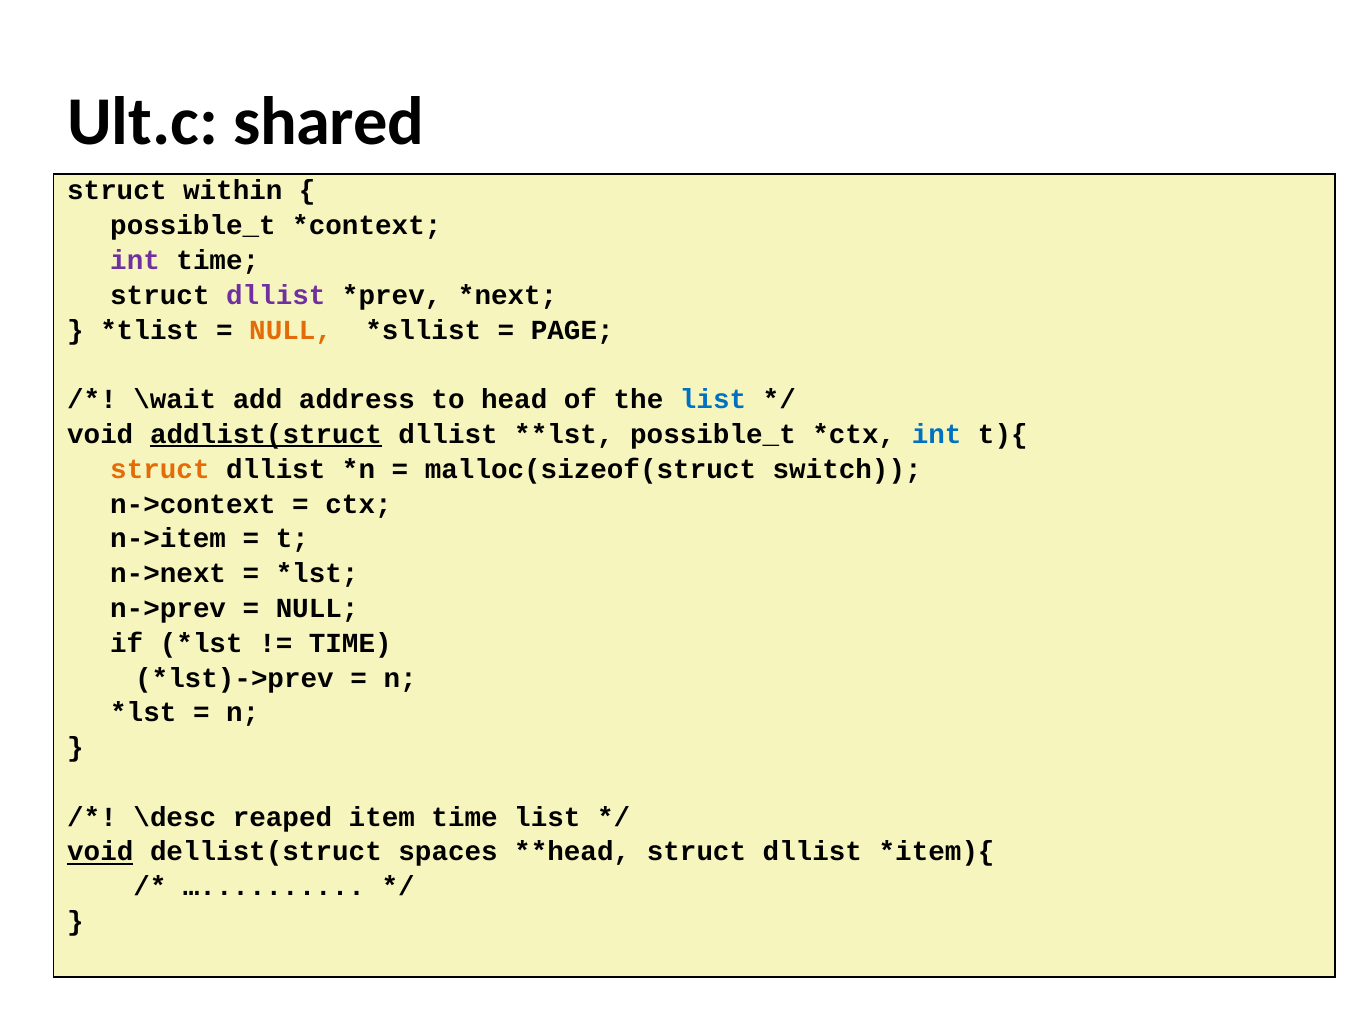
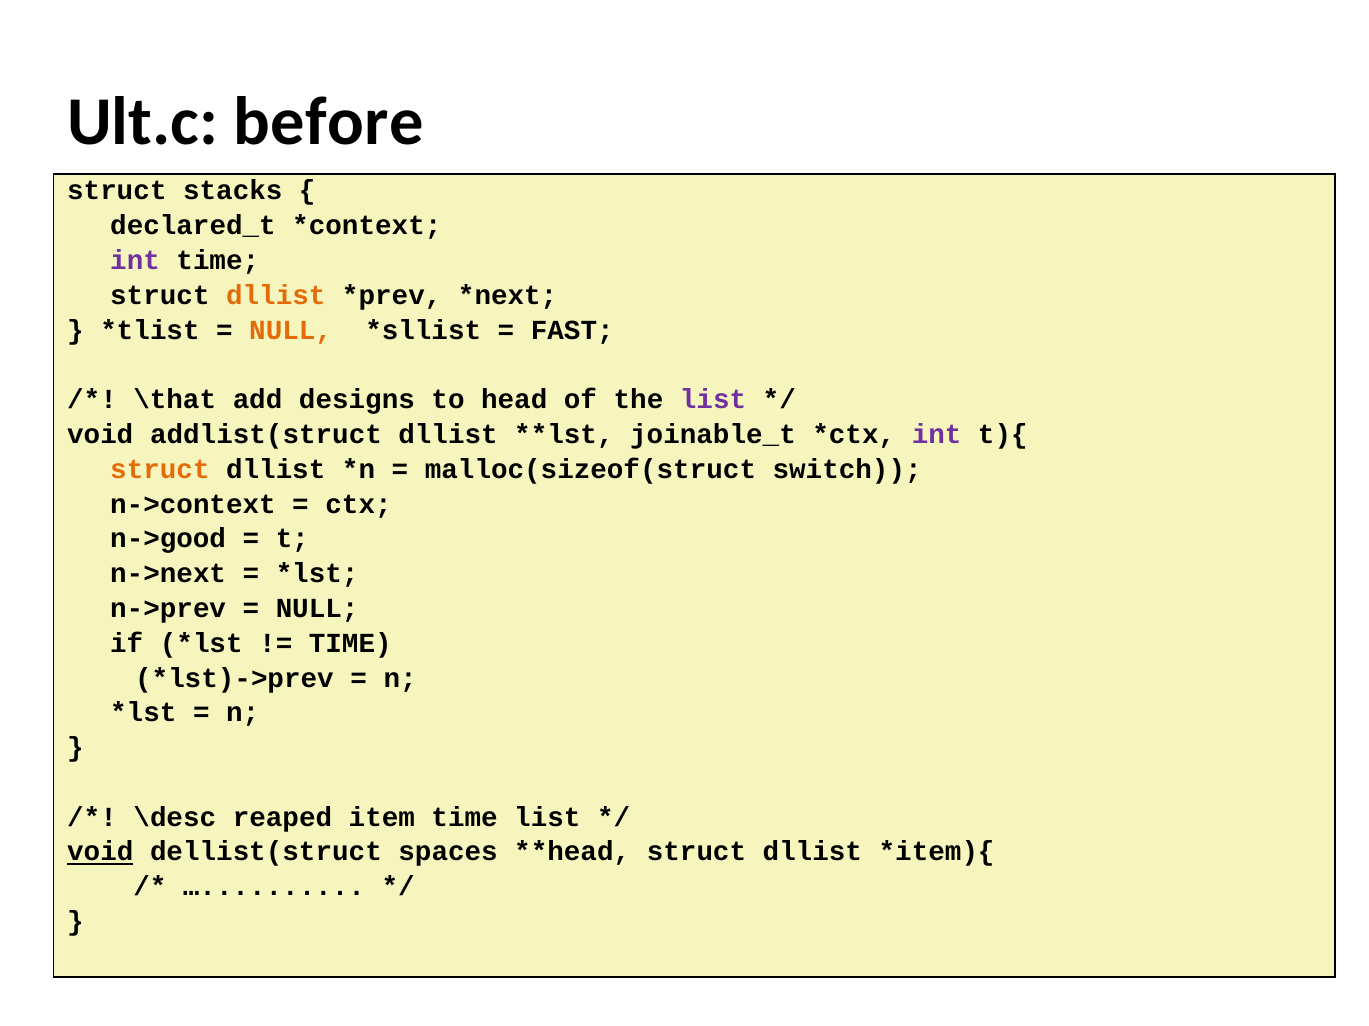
shared: shared -> before
within: within -> stacks
possible_t at (193, 226): possible_t -> declared_t
dllist at (276, 295) colour: purple -> orange
PAGE: PAGE -> FAST
\wait: \wait -> \that
address: address -> designs
list at (713, 400) colour: blue -> purple
addlist(struct underline: present -> none
possible_t at (713, 435): possible_t -> joinable_t
int at (937, 435) colour: blue -> purple
n->item: n->item -> n->good
